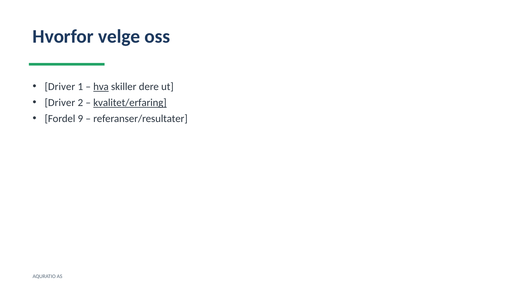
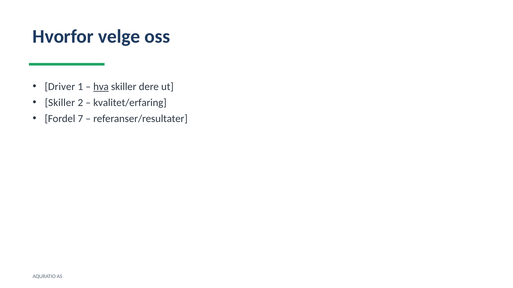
Driver at (60, 103): Driver -> Skiller
kvalitet/erfaring underline: present -> none
9: 9 -> 7
